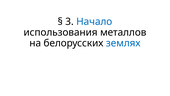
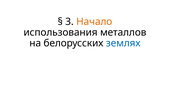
Начало colour: blue -> orange
